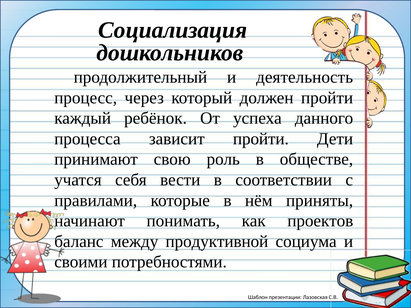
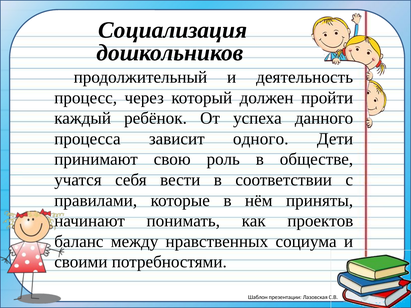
зависит пройти: пройти -> одного
продуктивной: продуктивной -> нравственных
